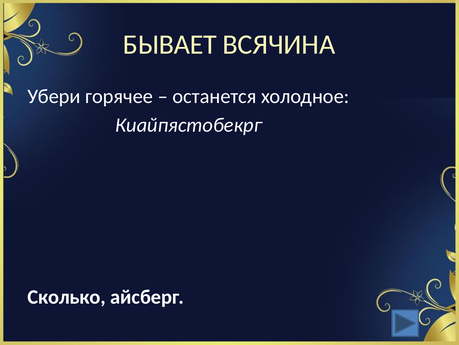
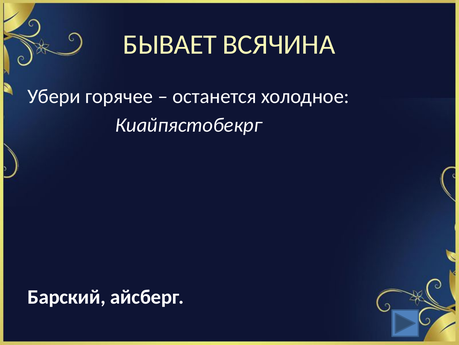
Сколько: Сколько -> Барский
